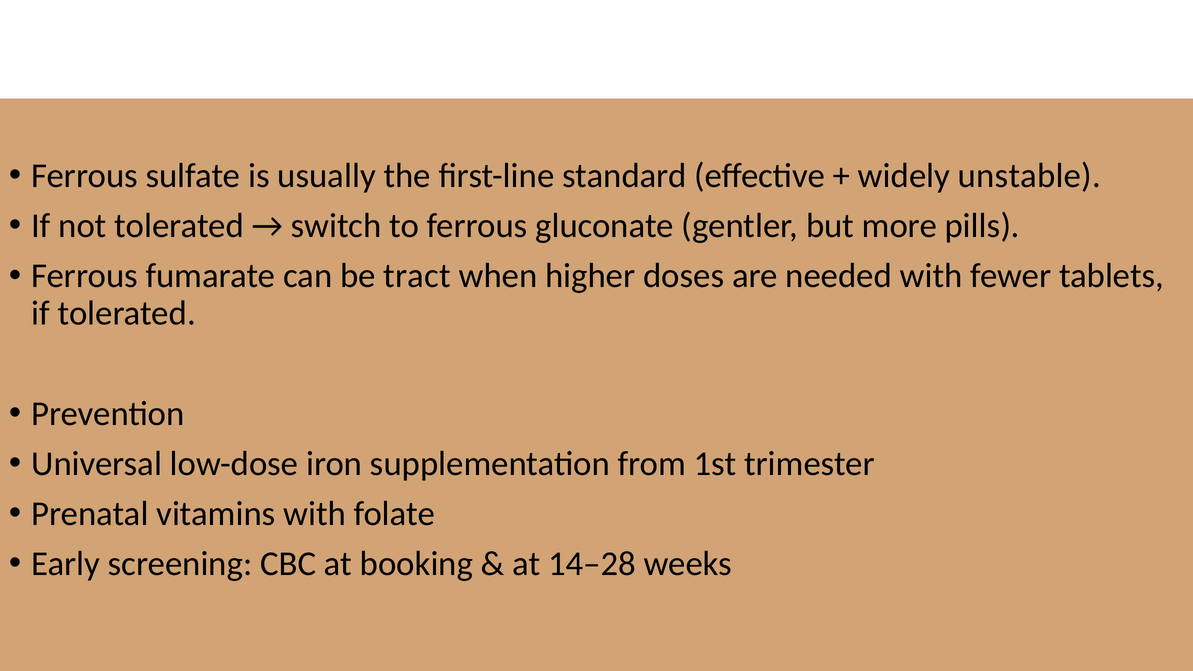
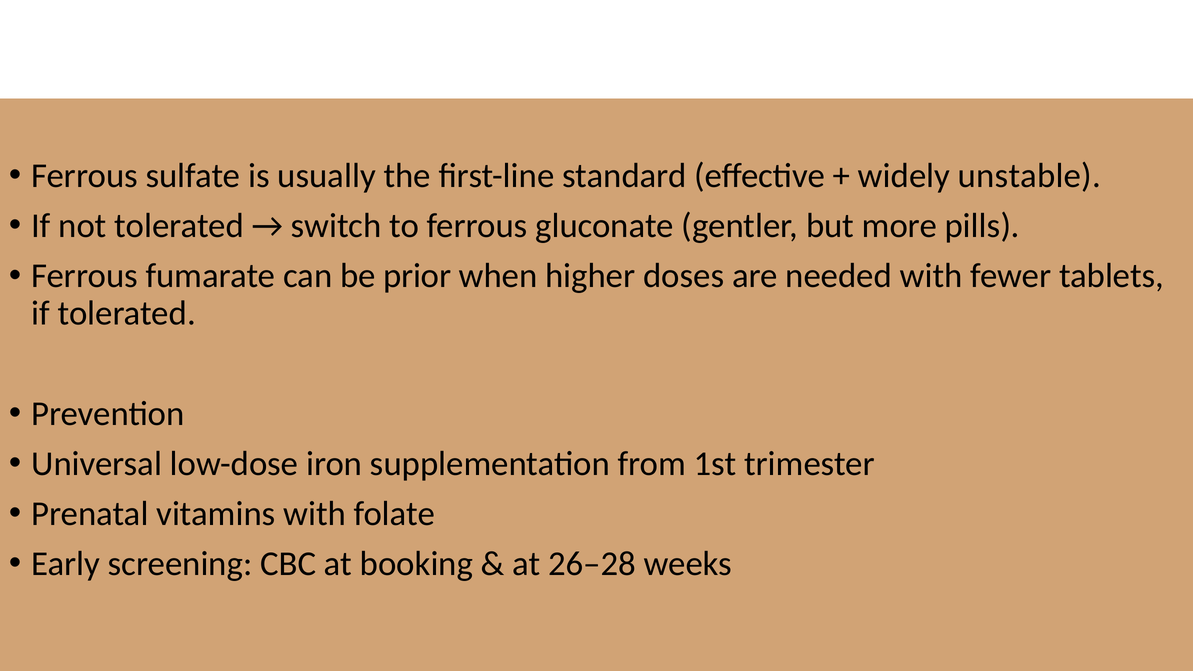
tract: tract -> prior
14–28: 14–28 -> 26–28
